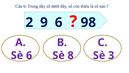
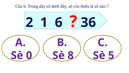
9: 9 -> 1
98: 98 -> 36
Sè 6: 6 -> 0
3: 3 -> 5
